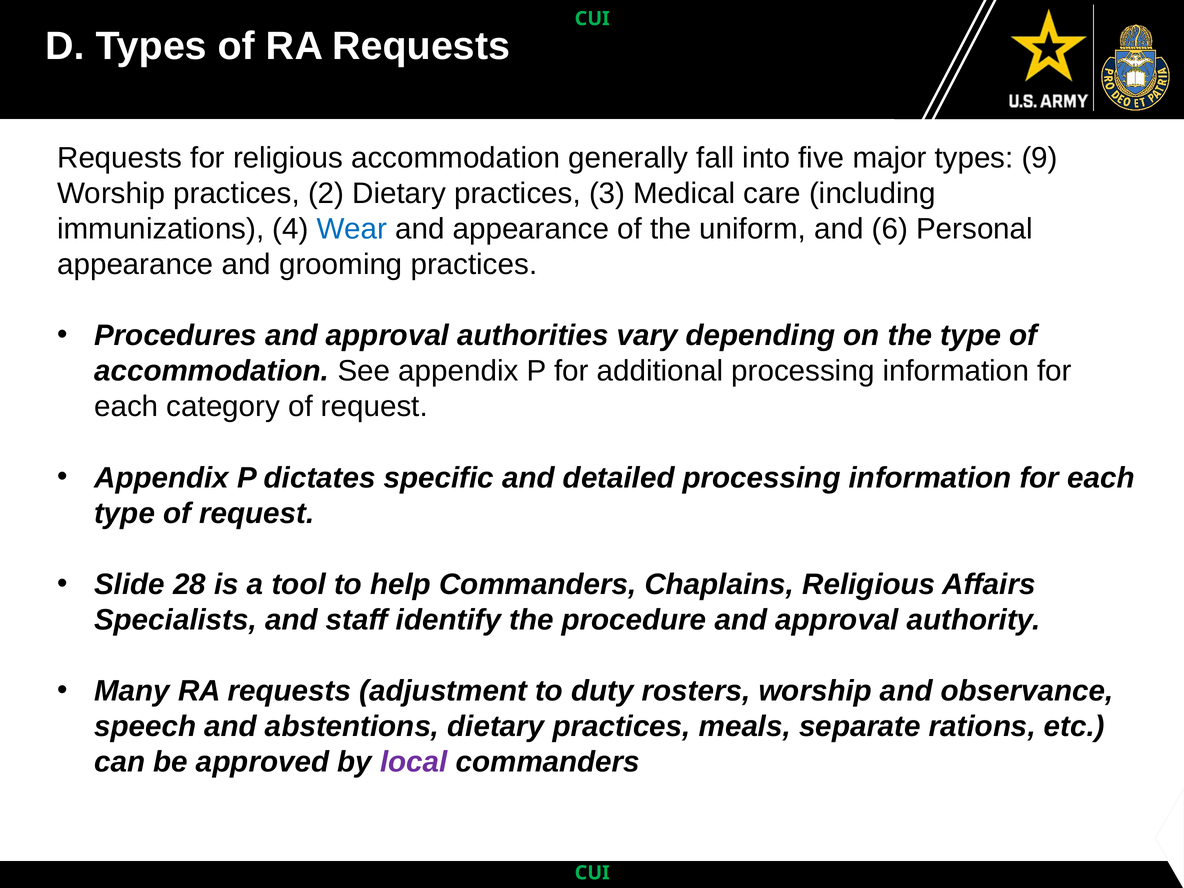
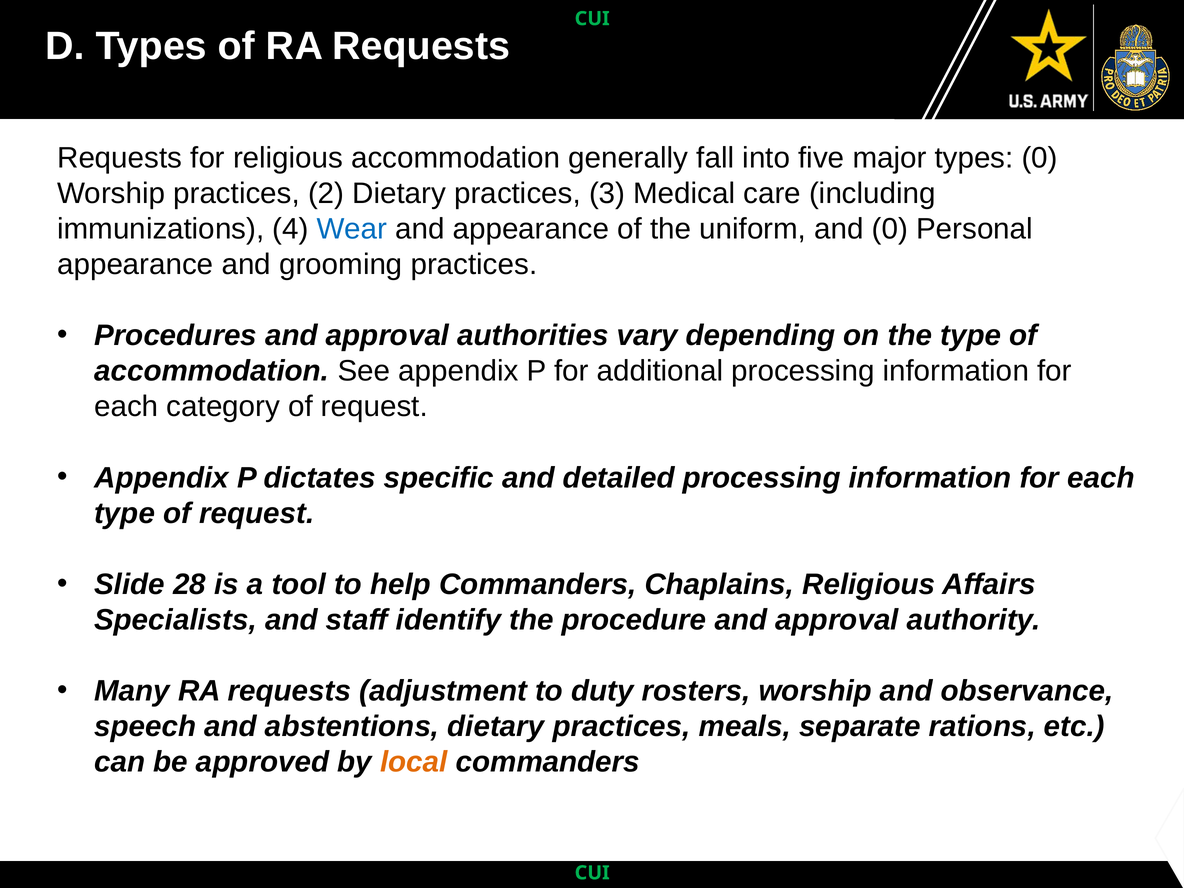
types 9: 9 -> 0
and 6: 6 -> 0
local colour: purple -> orange
